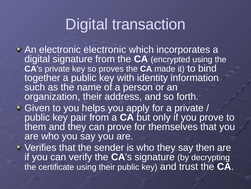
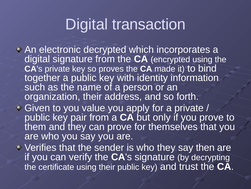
electronic electronic: electronic -> decrypted
helps: helps -> value
